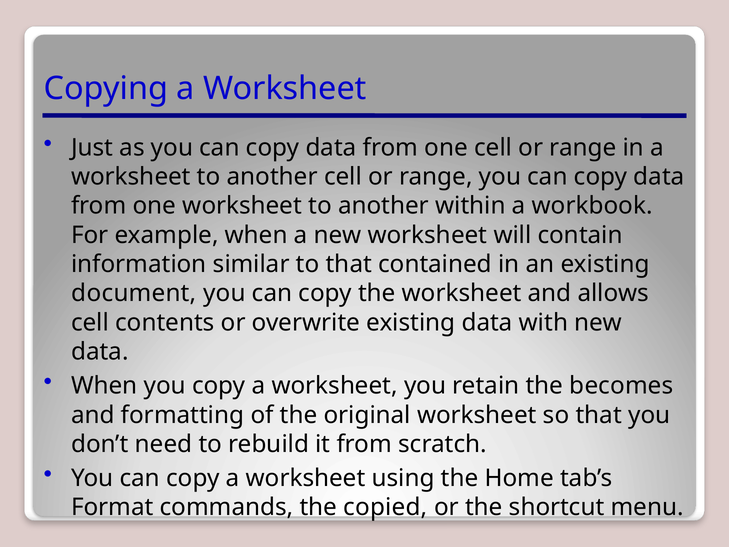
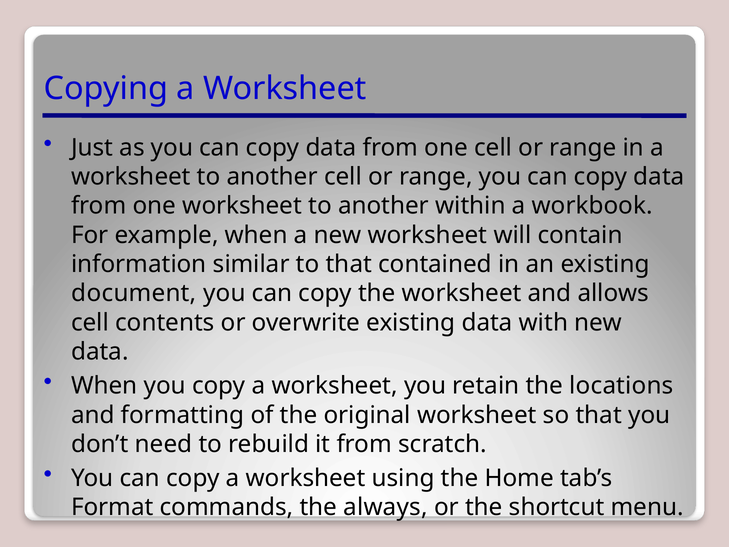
becomes: becomes -> locations
copied: copied -> always
